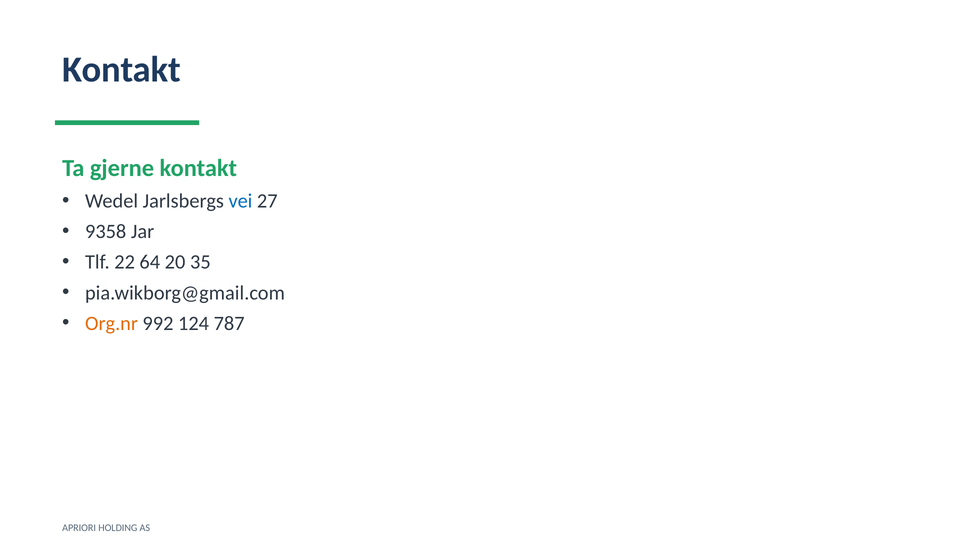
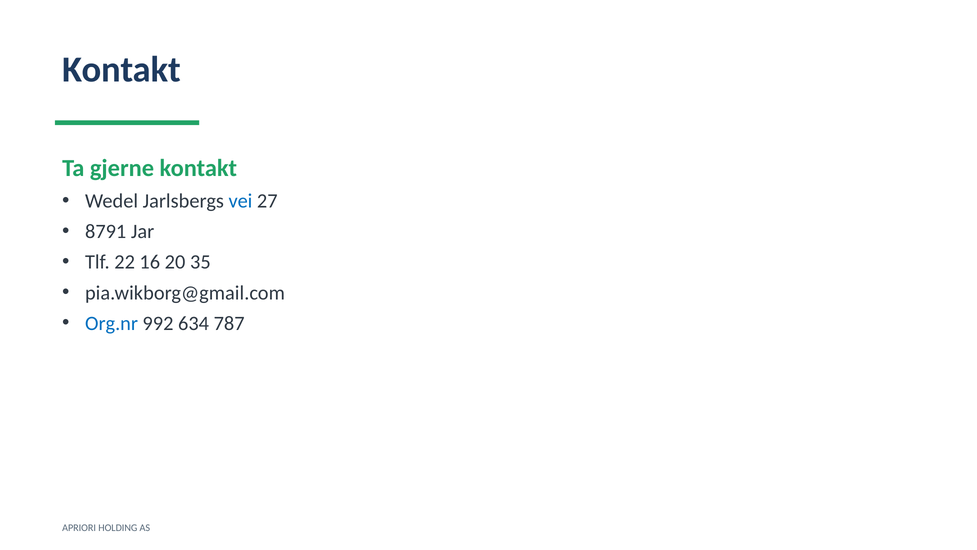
9358: 9358 -> 8791
64: 64 -> 16
Org.nr colour: orange -> blue
124: 124 -> 634
